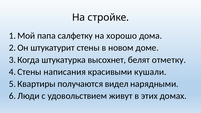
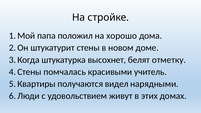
салфетку: салфетку -> положил
написания: написания -> помчалась
кушали: кушали -> учитель
